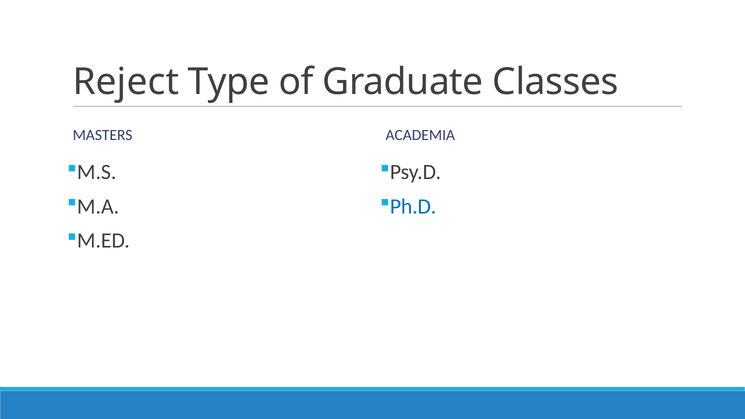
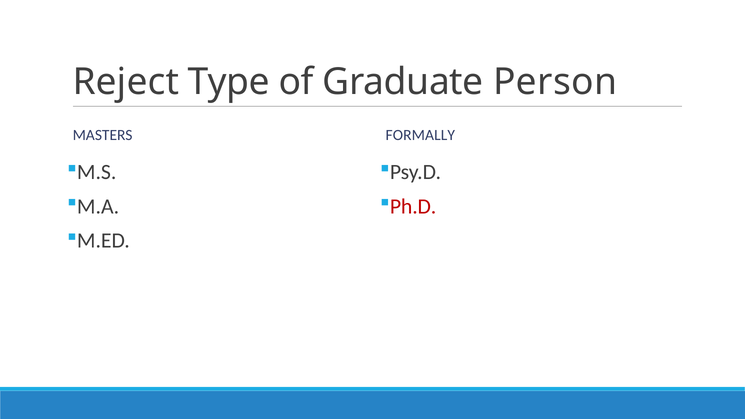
Classes: Classes -> Person
ACADEMIA: ACADEMIA -> FORMALLY
Ph.D colour: blue -> red
